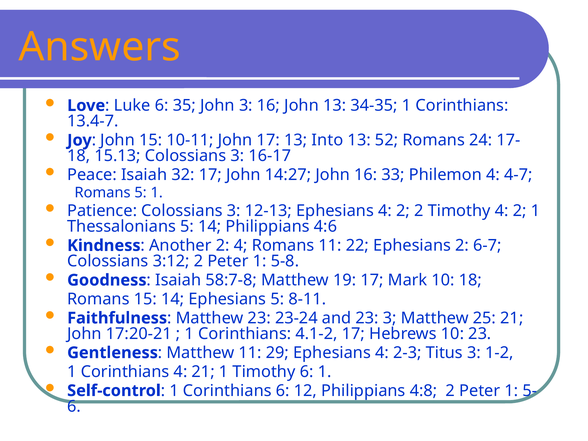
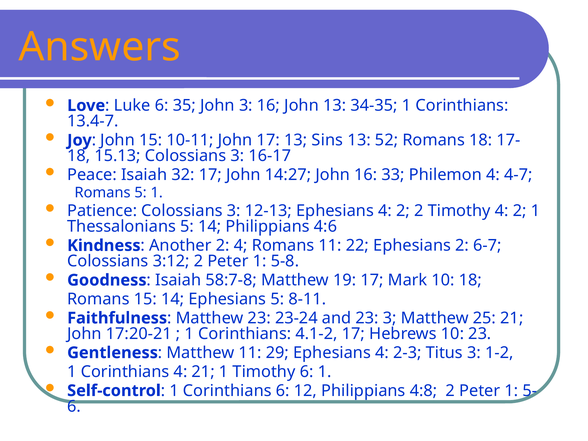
Into: Into -> Sins
Romans 24: 24 -> 18
